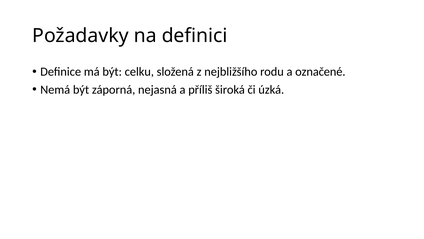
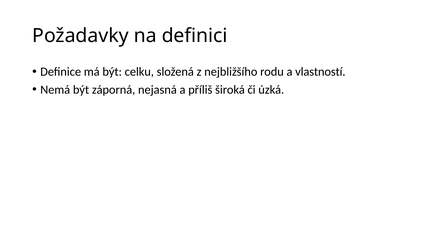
označené: označené -> vlastností
